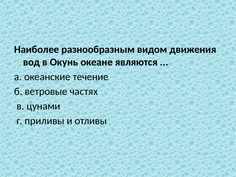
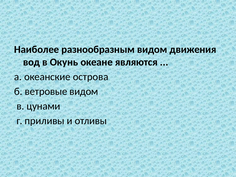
течение: течение -> острова
ветровые частях: частях -> видом
